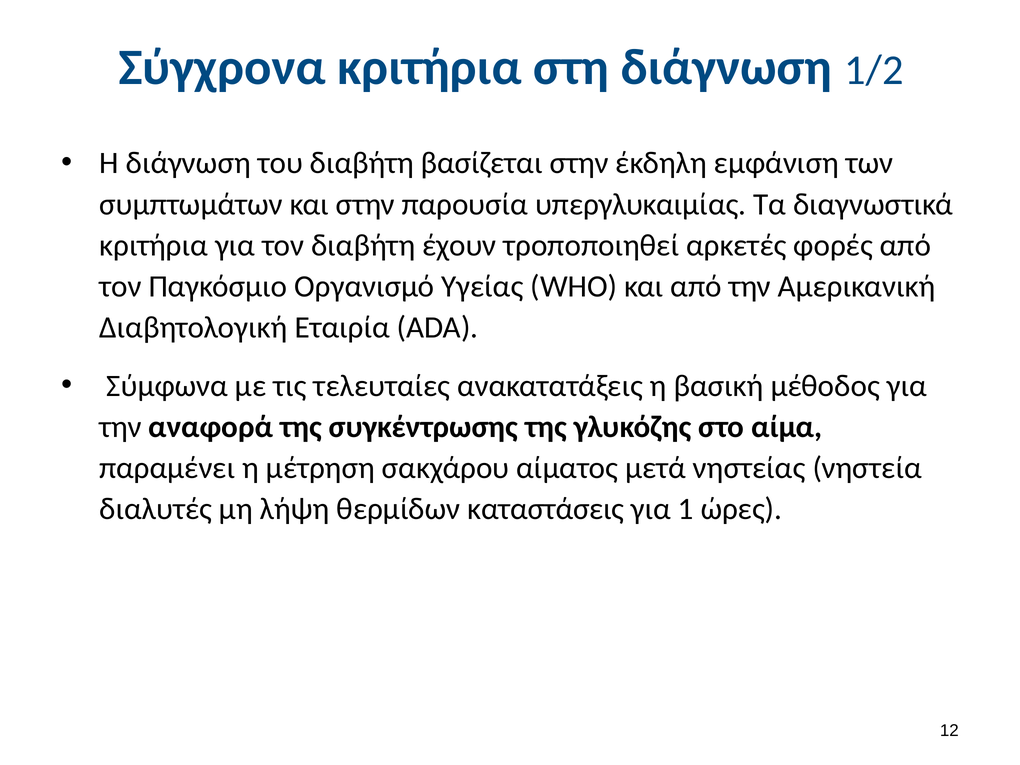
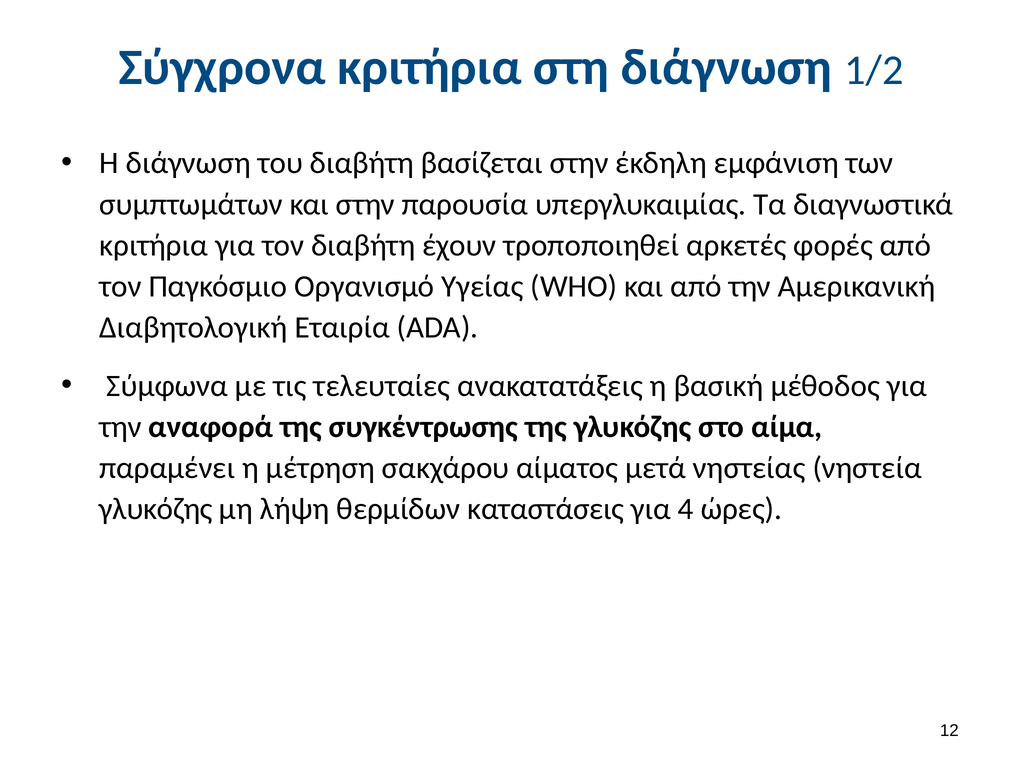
διαλυτές at (156, 509): διαλυτές -> γλυκόζης
1: 1 -> 4
